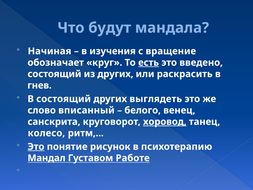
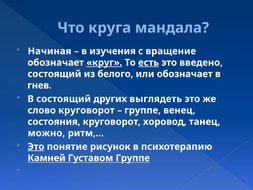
будут: будут -> круга
круг underline: none -> present
из других: других -> белого
или раскрасить: раскрасить -> обозначает
слово вписанный: вписанный -> круговорот
белого at (143, 110): белого -> группе
санскрита: санскрита -> состояния
хоровод underline: present -> none
колесо: колесо -> можно
Мандал: Мандал -> Камней
Густавом Работе: Работе -> Группе
